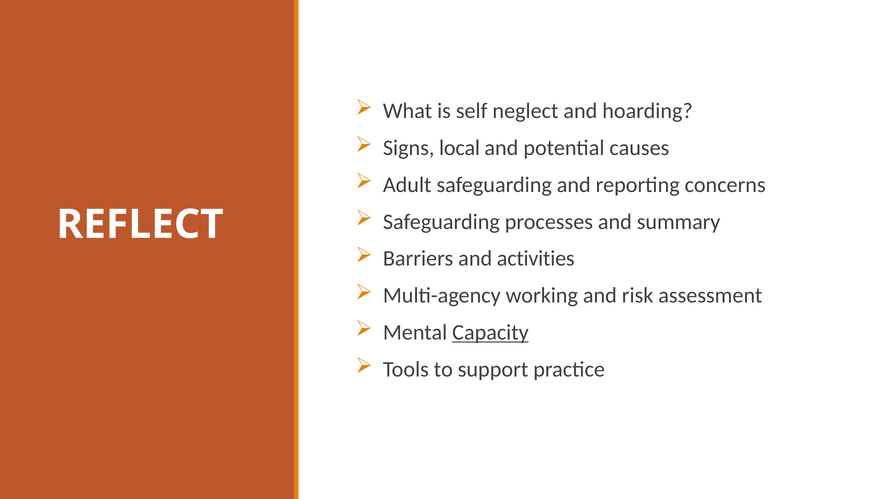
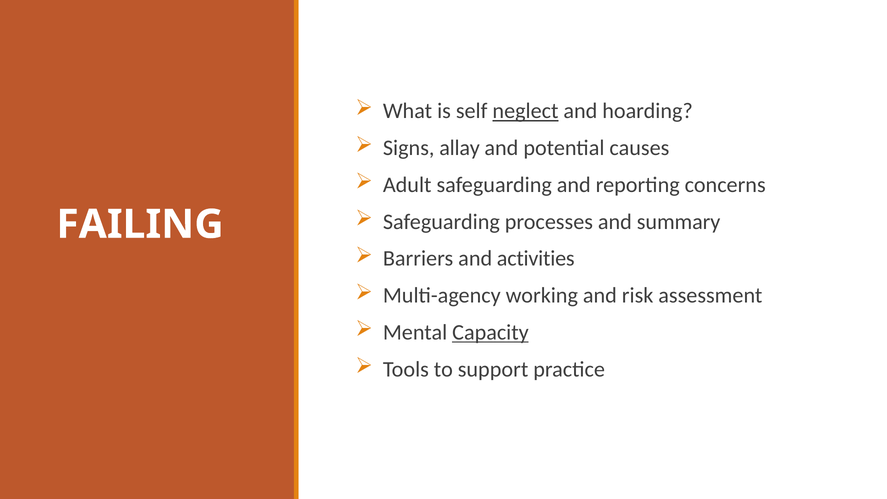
neglect underline: none -> present
local: local -> allay
REFLECT: REFLECT -> FAILING
